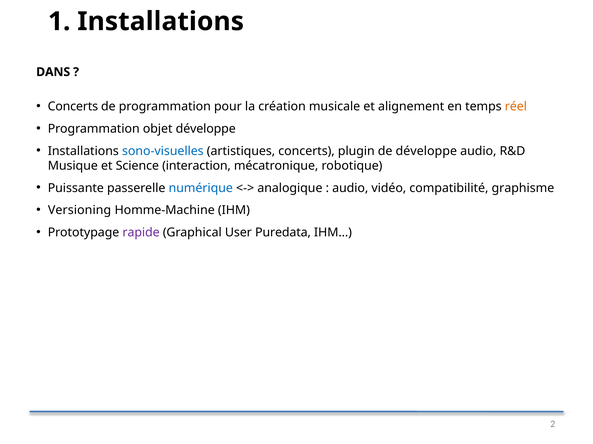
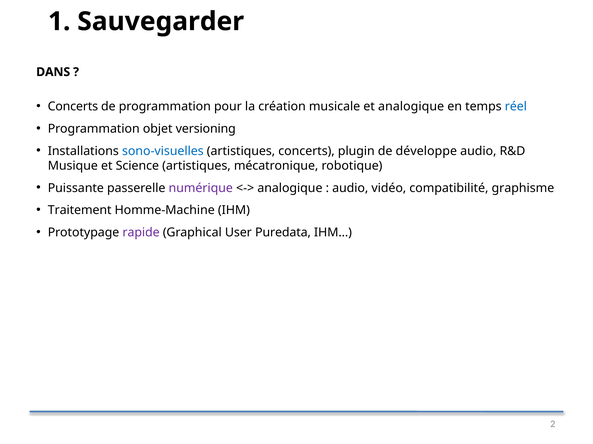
1 Installations: Installations -> Sauvegarder
et alignement: alignement -> analogique
réel colour: orange -> blue
objet développe: développe -> versioning
Science interaction: interaction -> artistiques
numérique colour: blue -> purple
Versioning: Versioning -> Traitement
